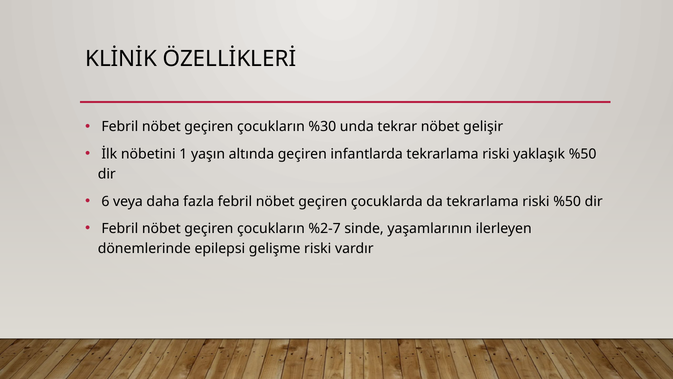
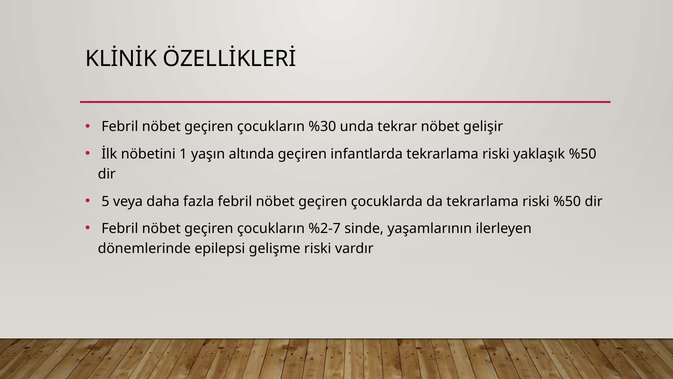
6: 6 -> 5
